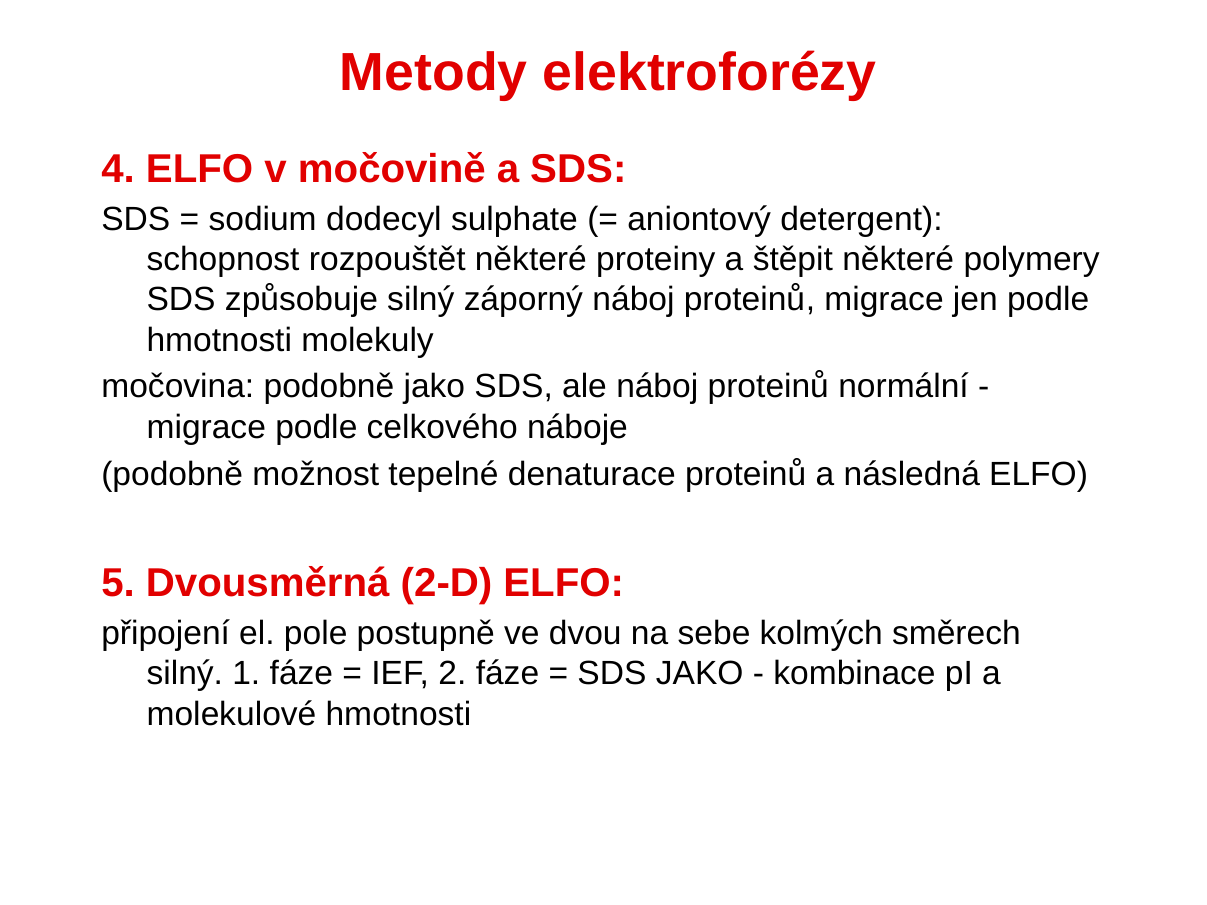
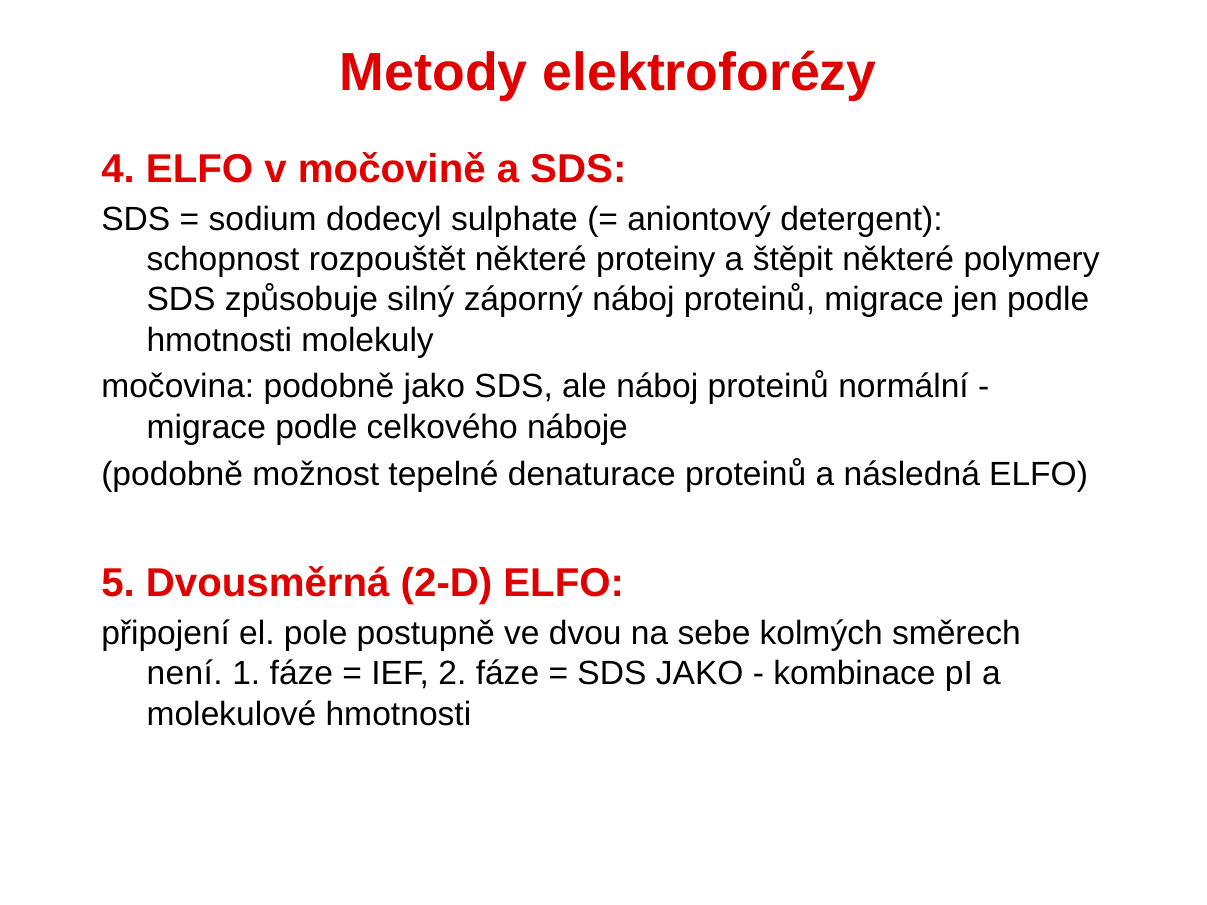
silný at (185, 674): silný -> není
